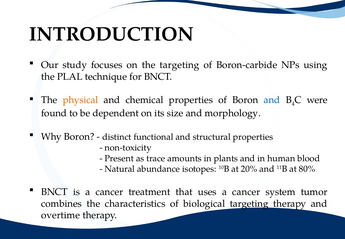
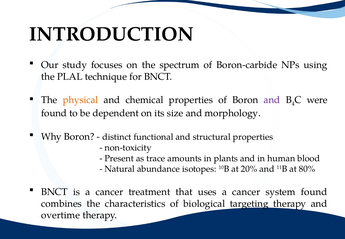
the targeting: targeting -> spectrum
and at (272, 100) colour: blue -> purple
system tumor: tumor -> found
